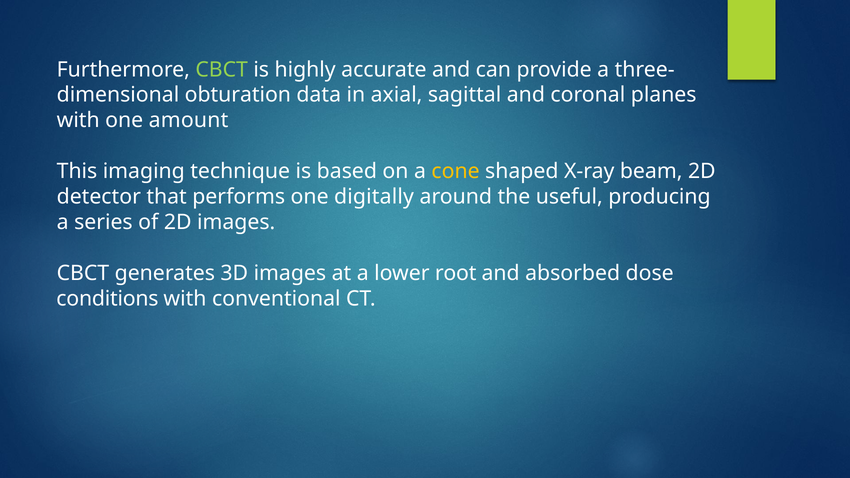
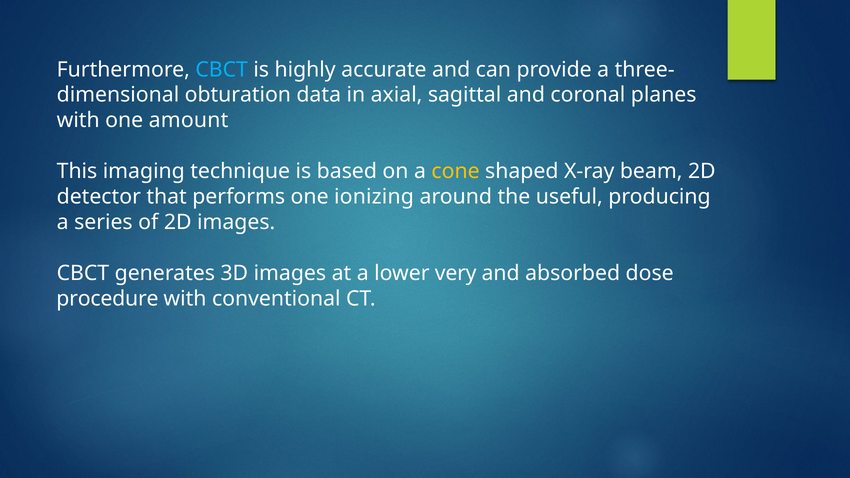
CBCT at (222, 70) colour: light green -> light blue
digitally: digitally -> ionizing
root: root -> very
conditions: conditions -> procedure
